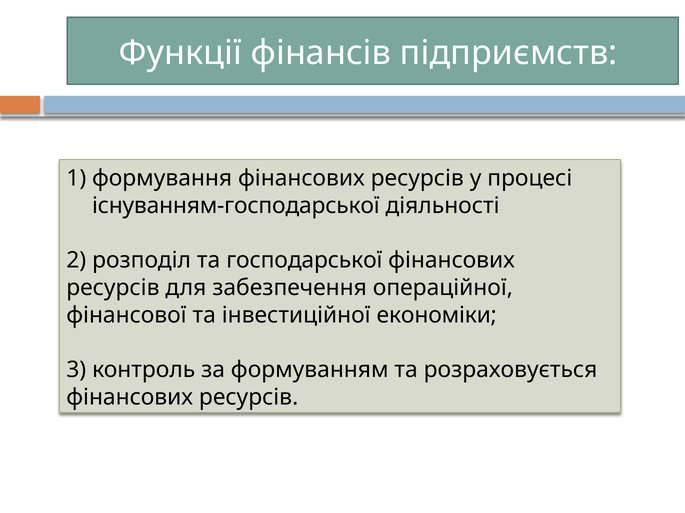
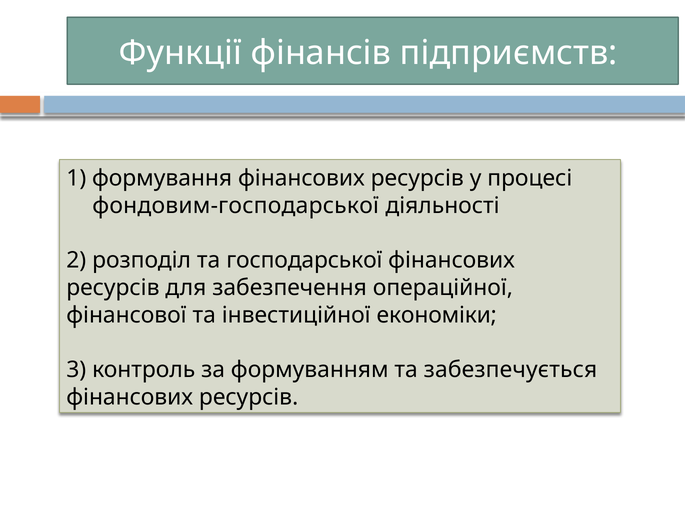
існуванням-господарської: існуванням-господарської -> фондовим-господарської
розраховується: розраховується -> забезпечується
